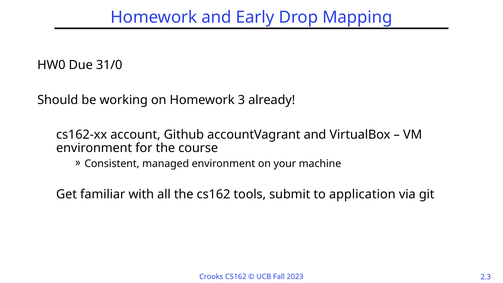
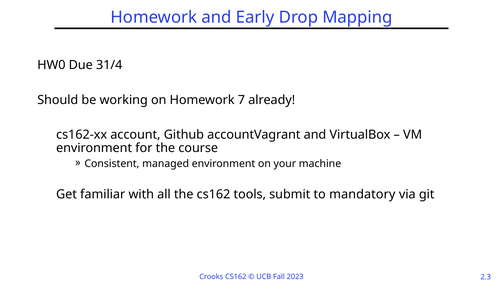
31/0: 31/0 -> 31/4
3: 3 -> 7
application: application -> mandatory
